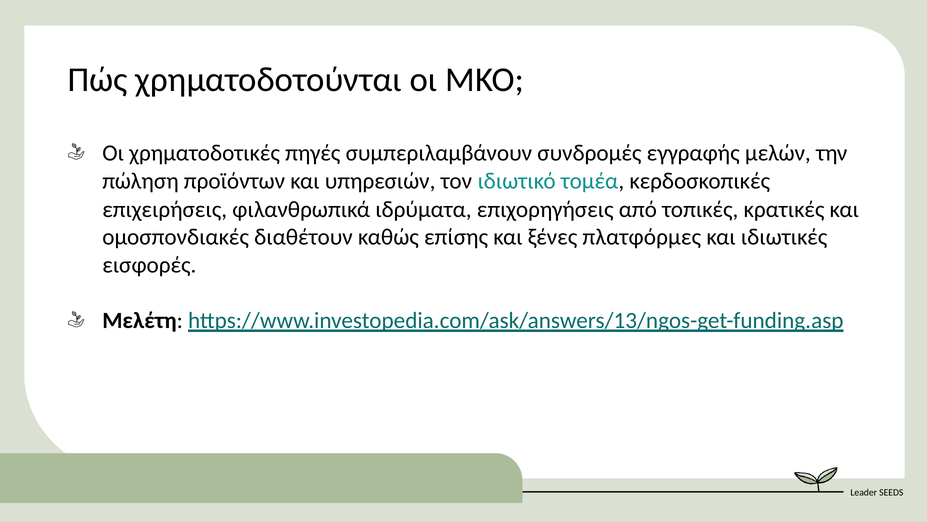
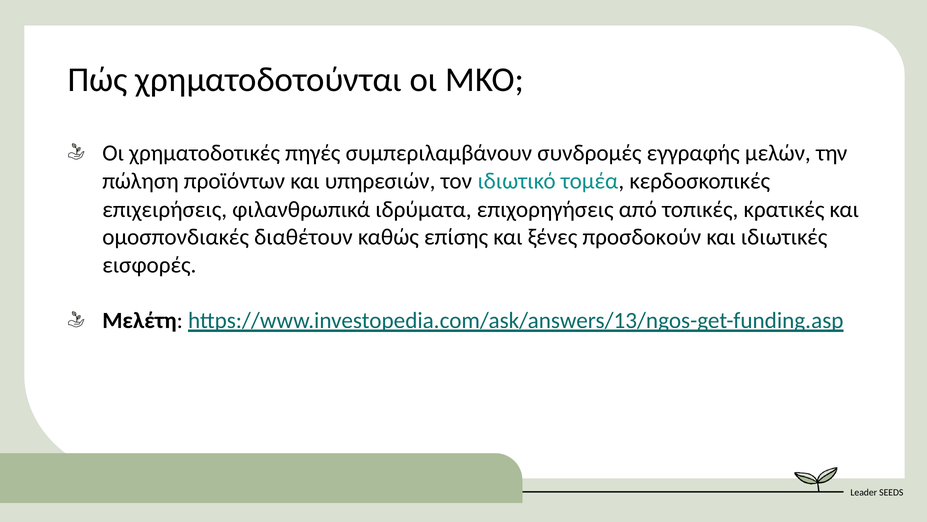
πλατφόρμες: πλατφόρμες -> προσδοκούν
